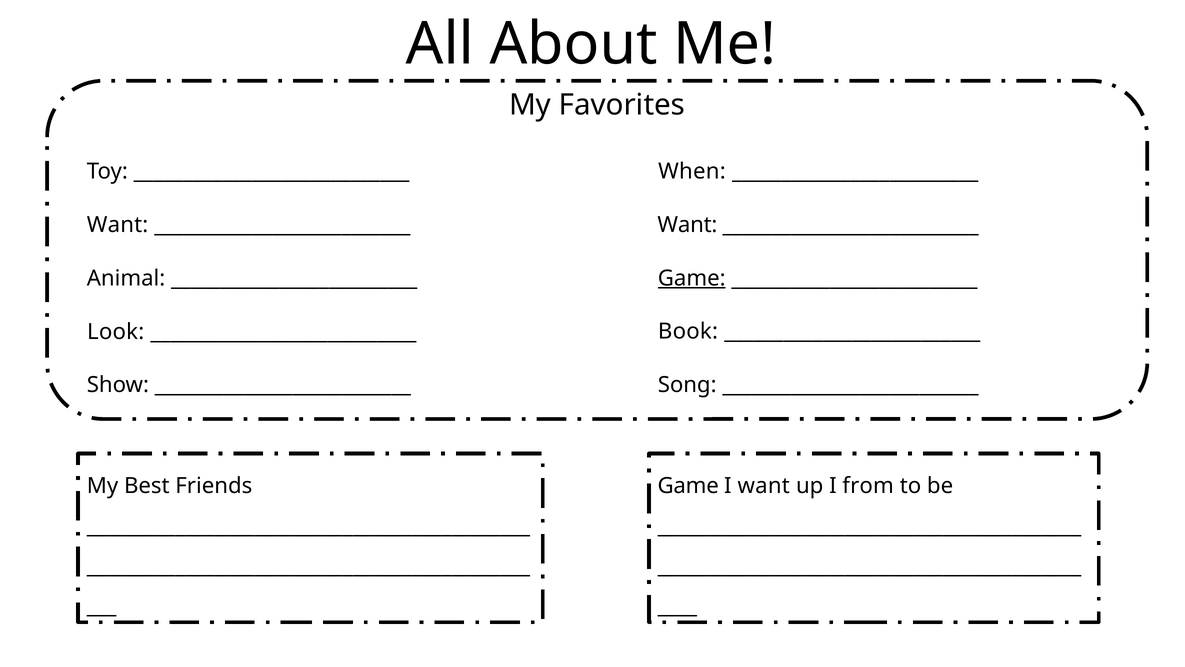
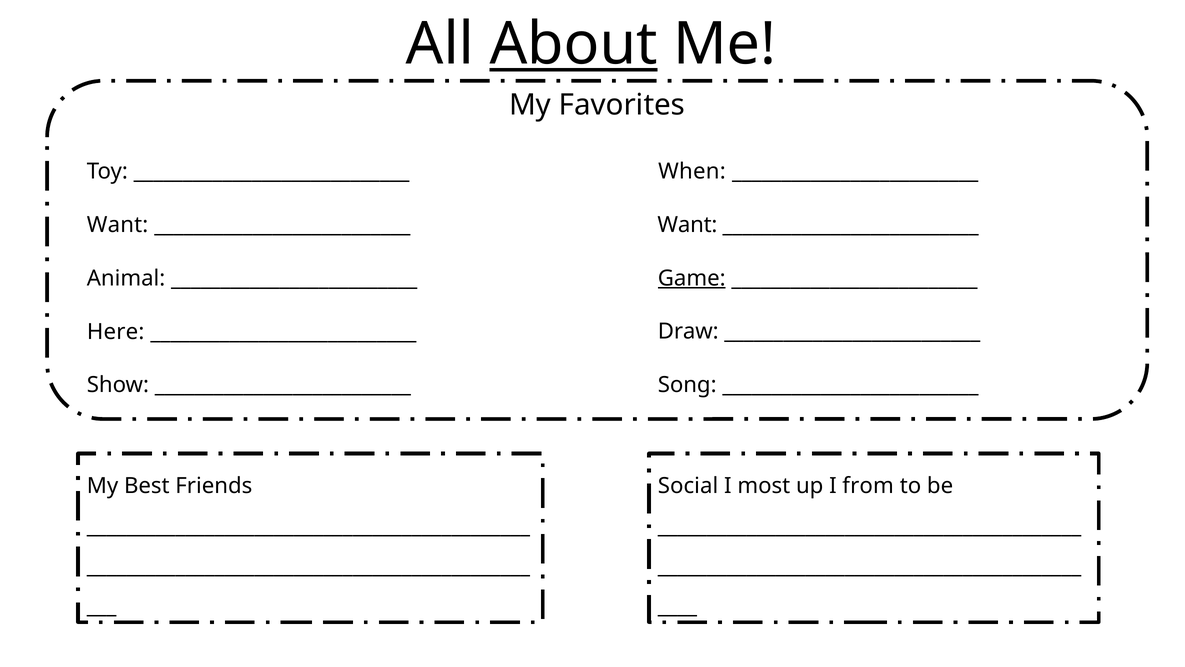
About underline: none -> present
Book: Book -> Draw
Look: Look -> Here
Game at (688, 486): Game -> Social
I want: want -> most
